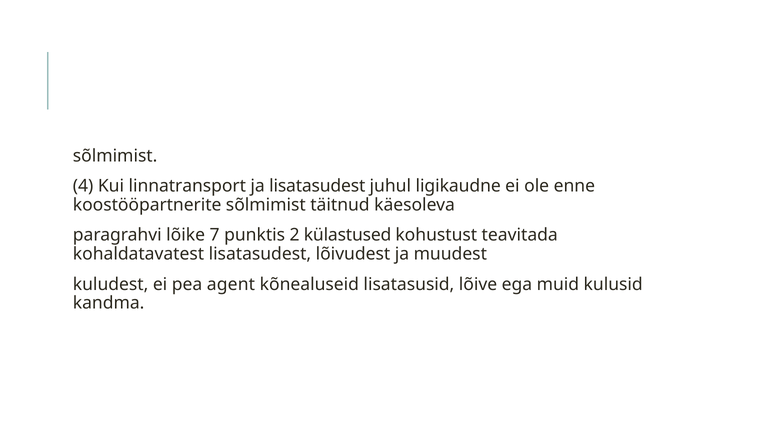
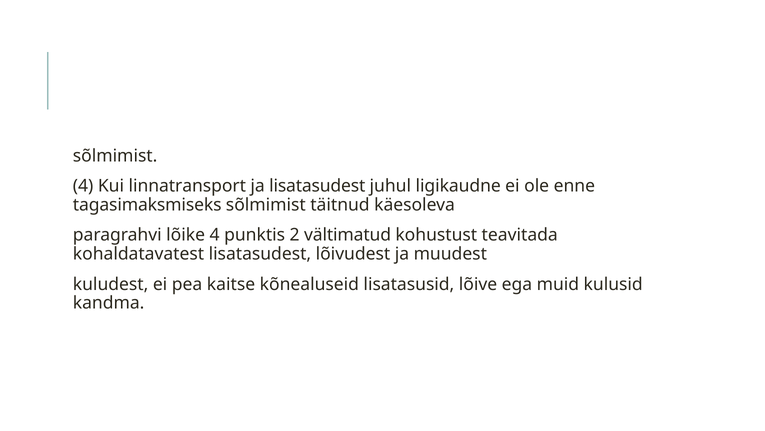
koostööpartnerite: koostööpartnerite -> tagasimaksmiseks
lõike 7: 7 -> 4
külastused: külastused -> vältimatud
agent: agent -> kaitse
